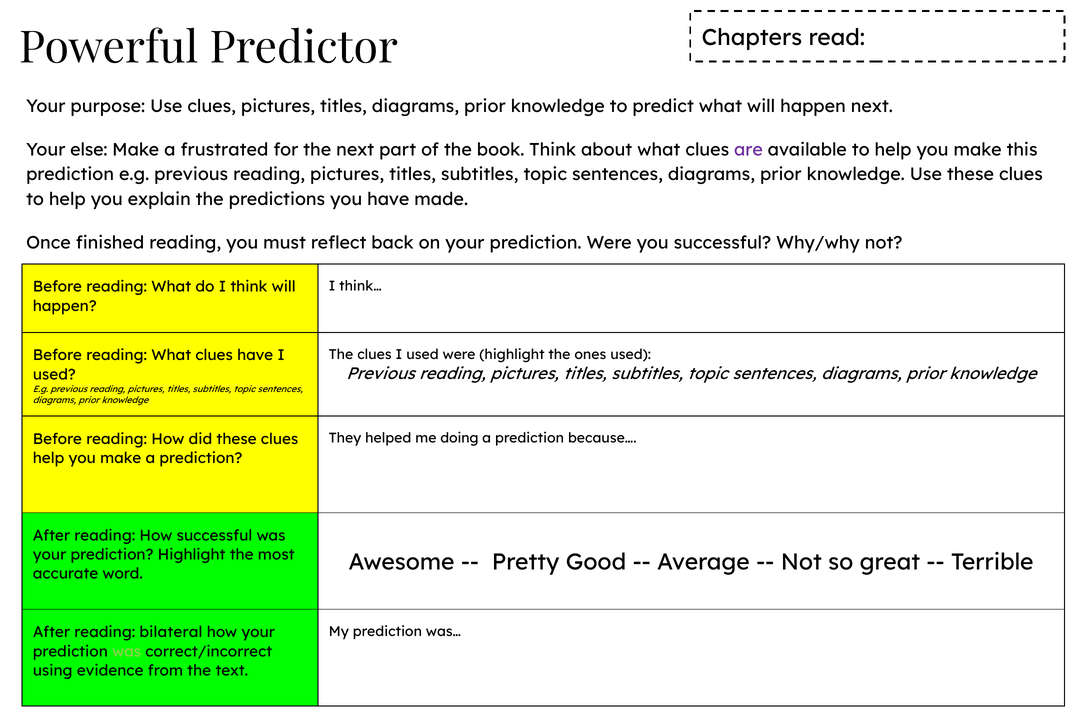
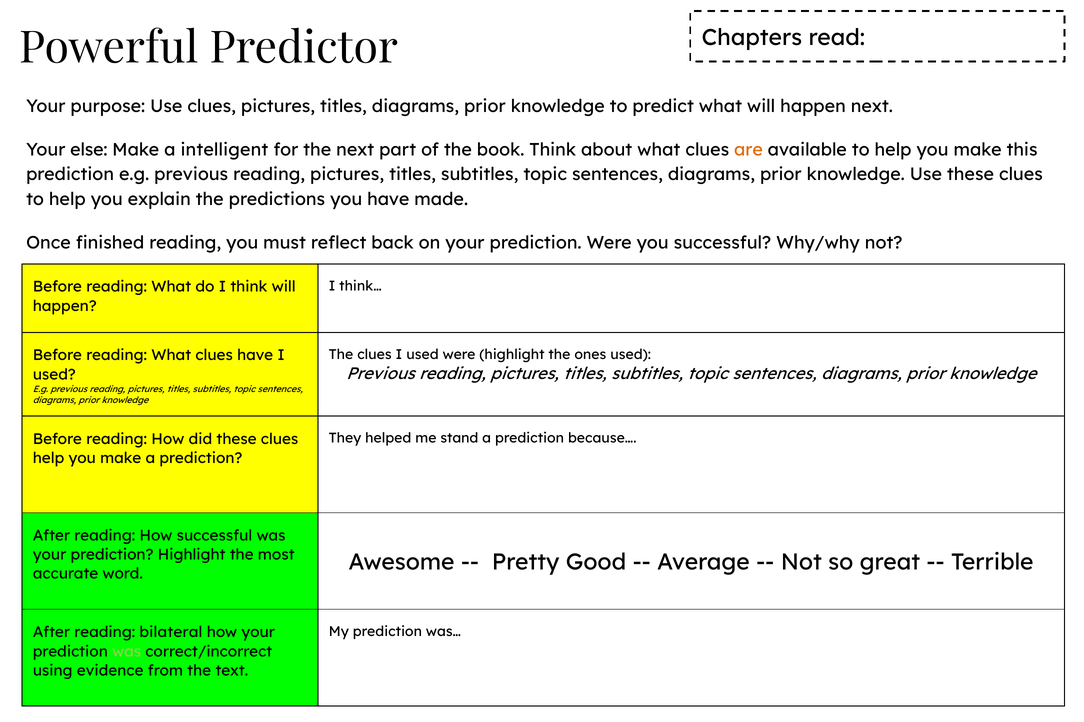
frustrated: frustrated -> intelligent
are colour: purple -> orange
doing: doing -> stand
